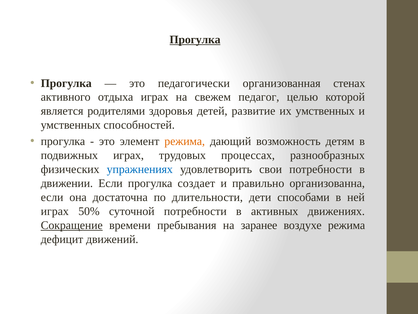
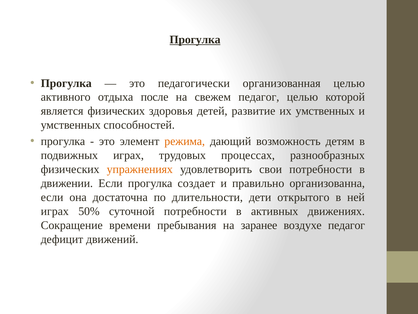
организованная стенах: стенах -> целью
отдыха играх: играх -> после
является родителями: родителями -> физических
упражнениях colour: blue -> orange
способами: способами -> открытого
Сокращение underline: present -> none
воздухе режима: режима -> педагог
